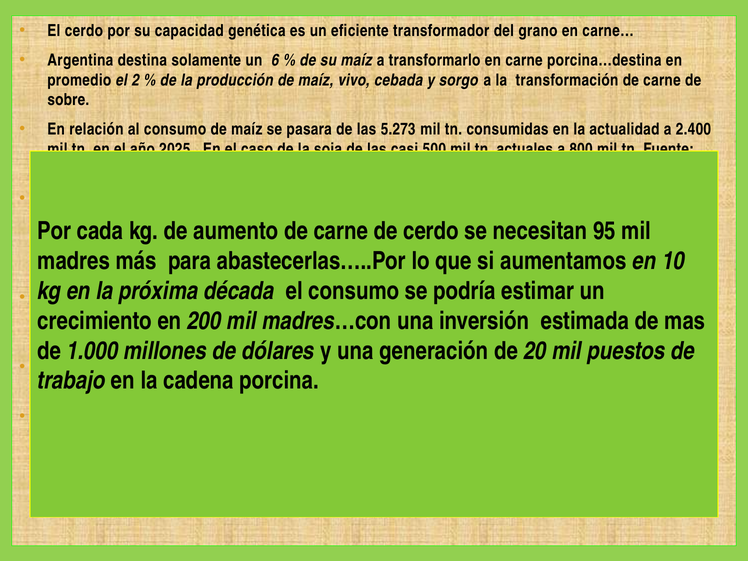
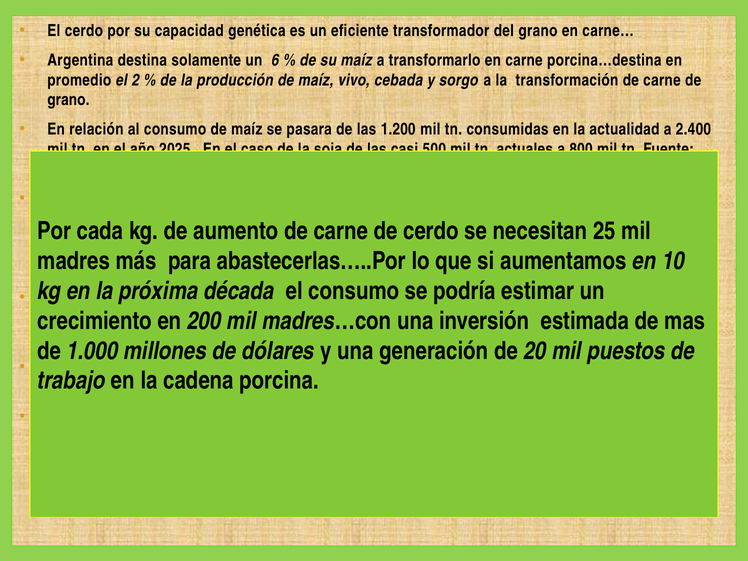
sobre at (68, 100): sobre -> grano
5.273: 5.273 -> 1.200
95: 95 -> 25
